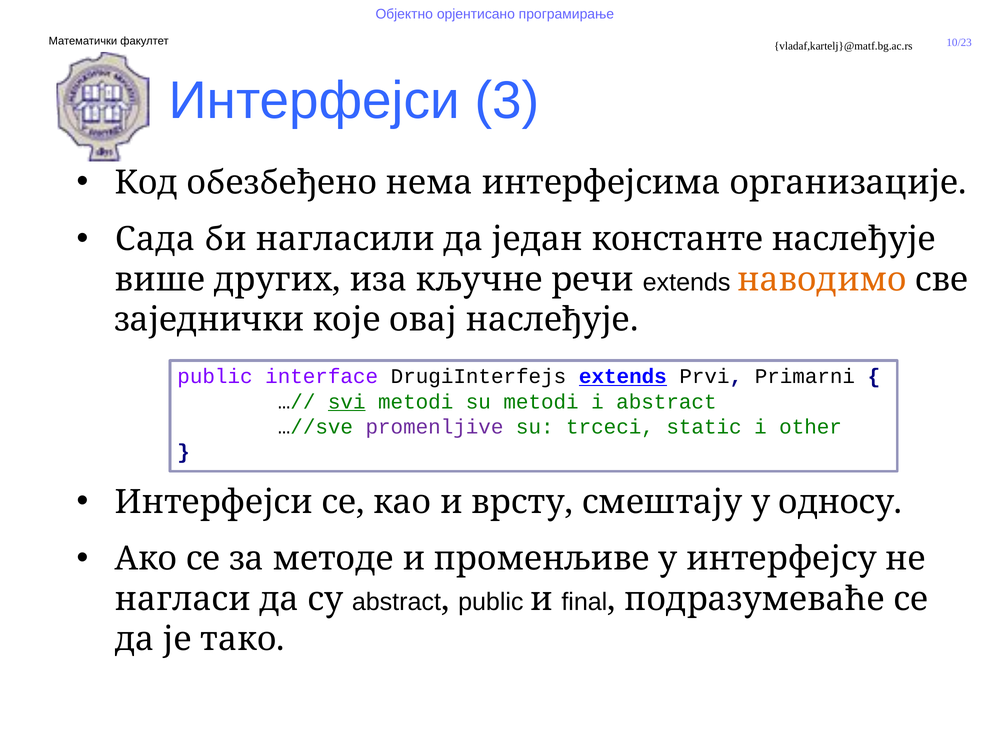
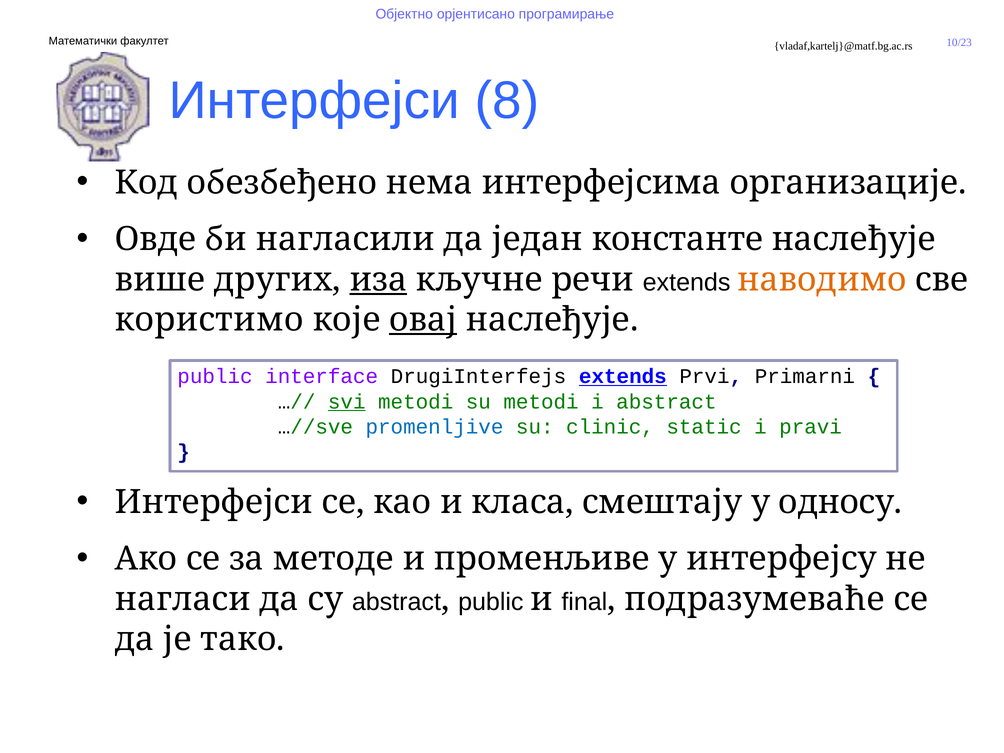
3: 3 -> 8
Сада: Сада -> Овде
иза underline: none -> present
заједнички: заједнички -> користимо
овај underline: none -> present
promenljive colour: purple -> blue
trceci: trceci -> clinic
other: other -> pravi
врсту: врсту -> класа
